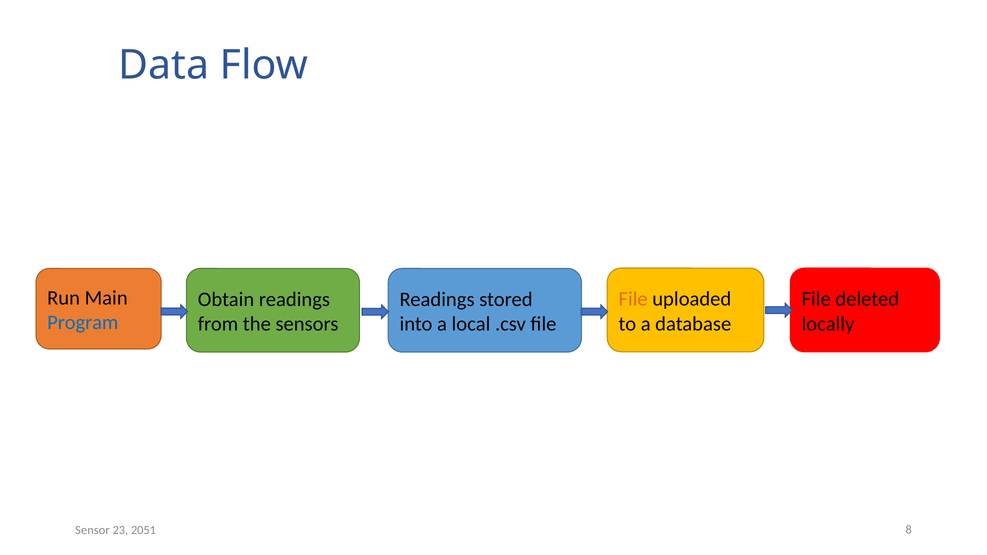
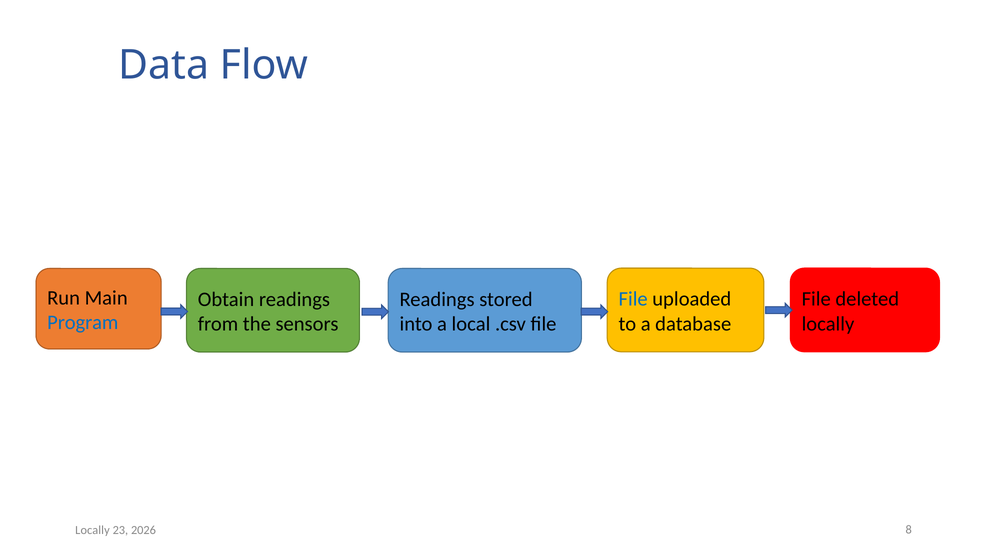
File at (633, 299) colour: orange -> blue
Sensor at (92, 530): Sensor -> Locally
2051: 2051 -> 2026
